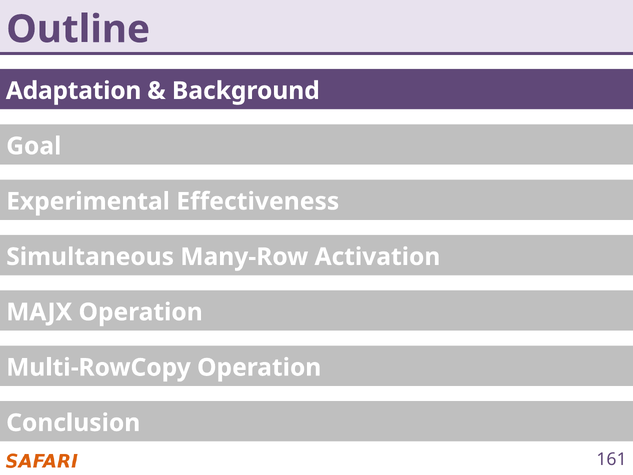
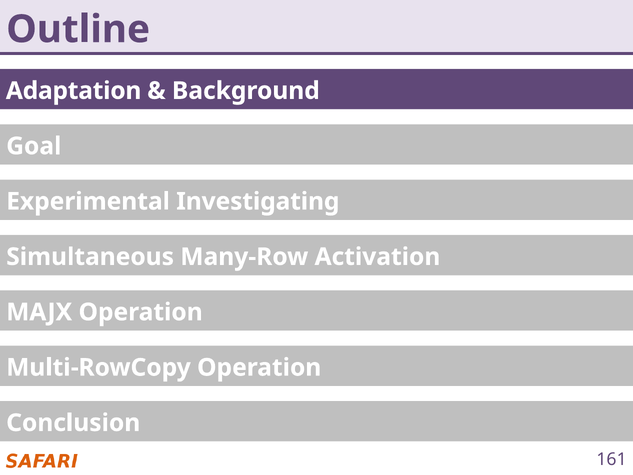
Effectiveness: Effectiveness -> Investigating
